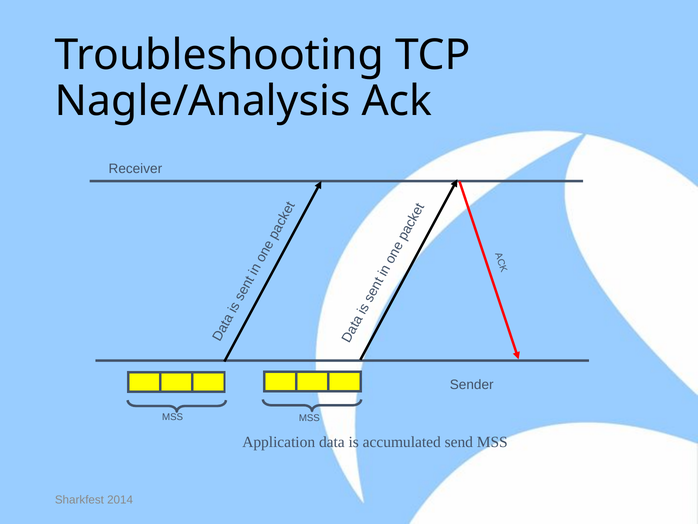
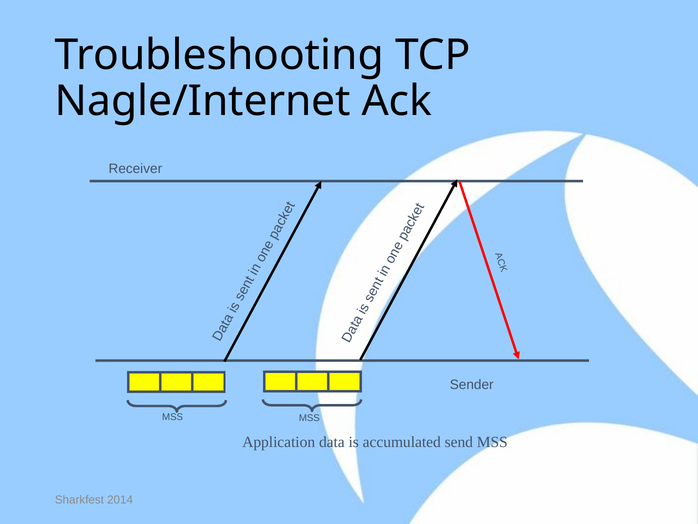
Nagle/Analysis: Nagle/Analysis -> Nagle/Internet
